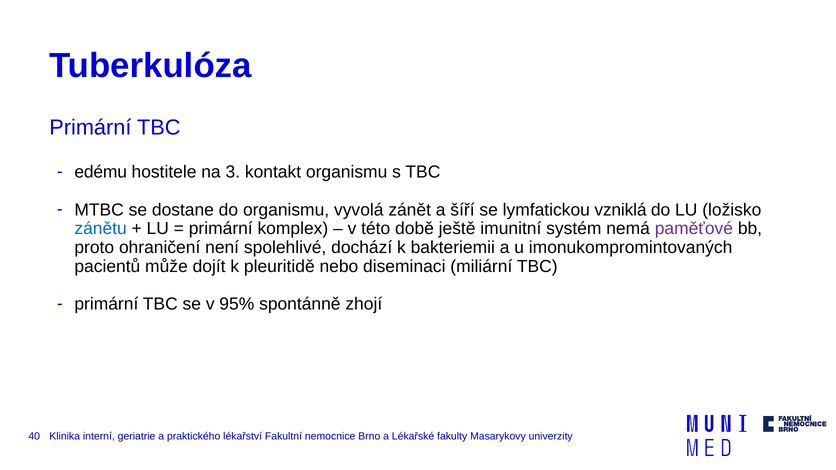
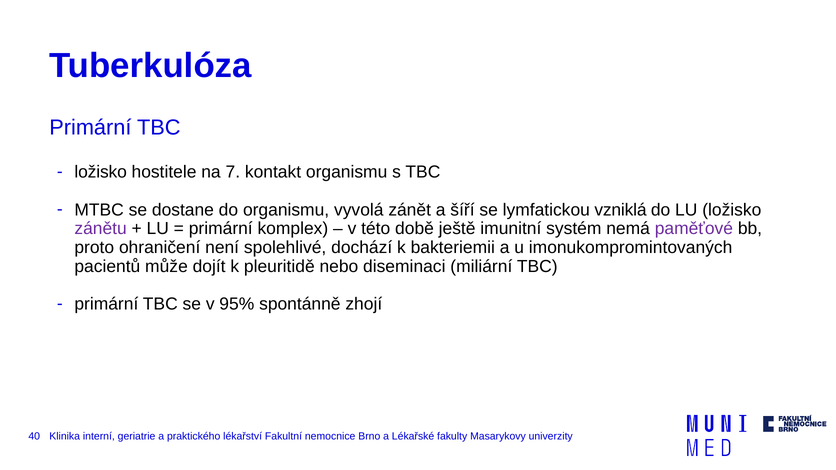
edému at (101, 172): edému -> ložisko
3: 3 -> 7
zánětu colour: blue -> purple
